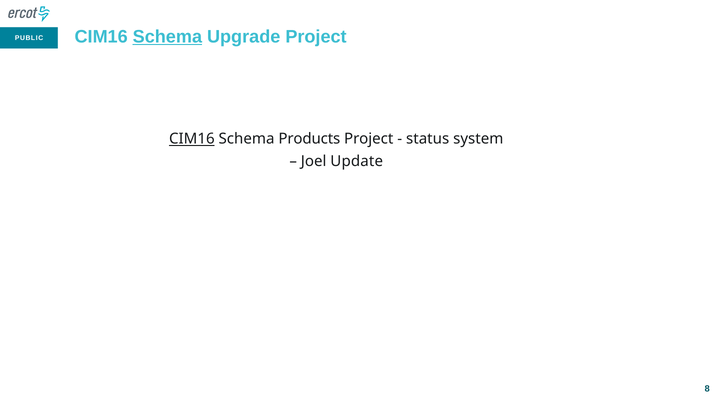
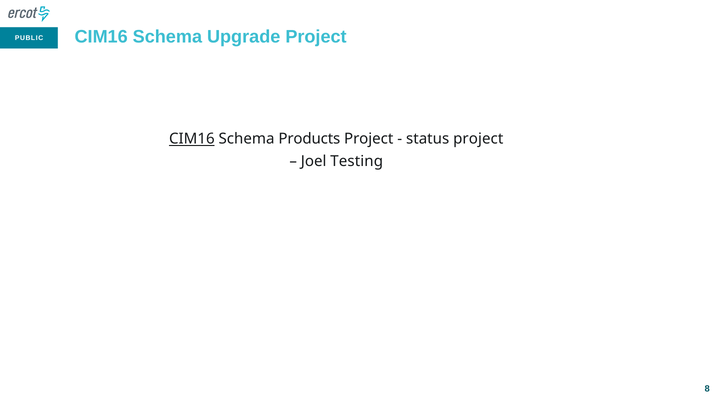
Schema at (167, 37) underline: present -> none
status system: system -> project
Update: Update -> Testing
